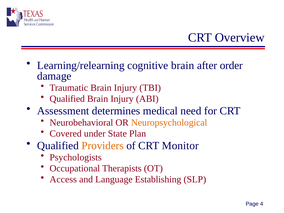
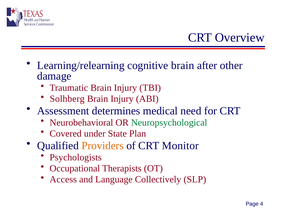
order: order -> other
Qualified at (67, 99): Qualified -> Solhberg
Neuropsychological colour: orange -> green
Establishing: Establishing -> Collectively
